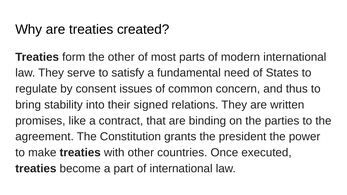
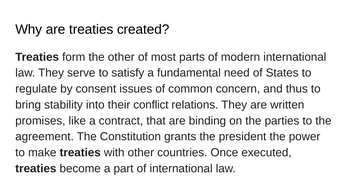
signed: signed -> conflict
